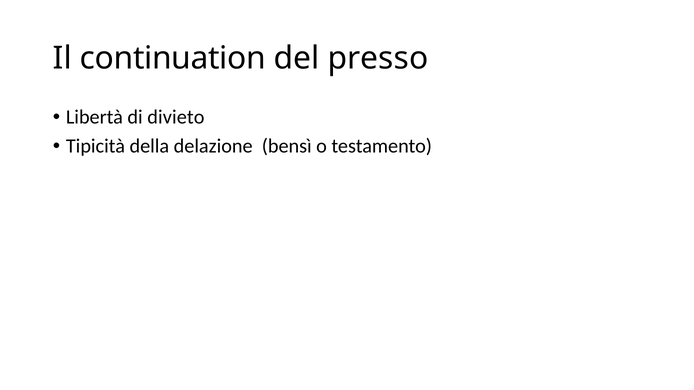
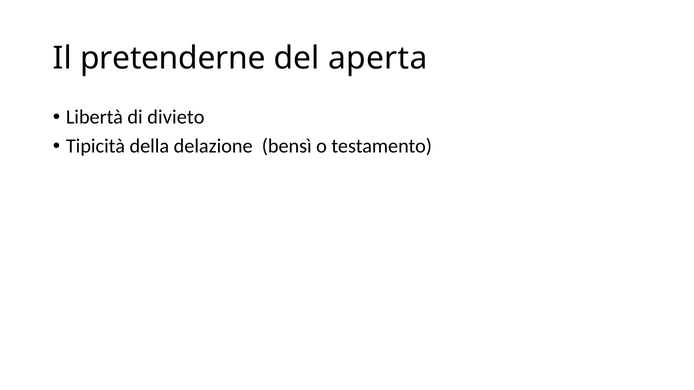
continuation: continuation -> pretenderne
presso: presso -> aperta
